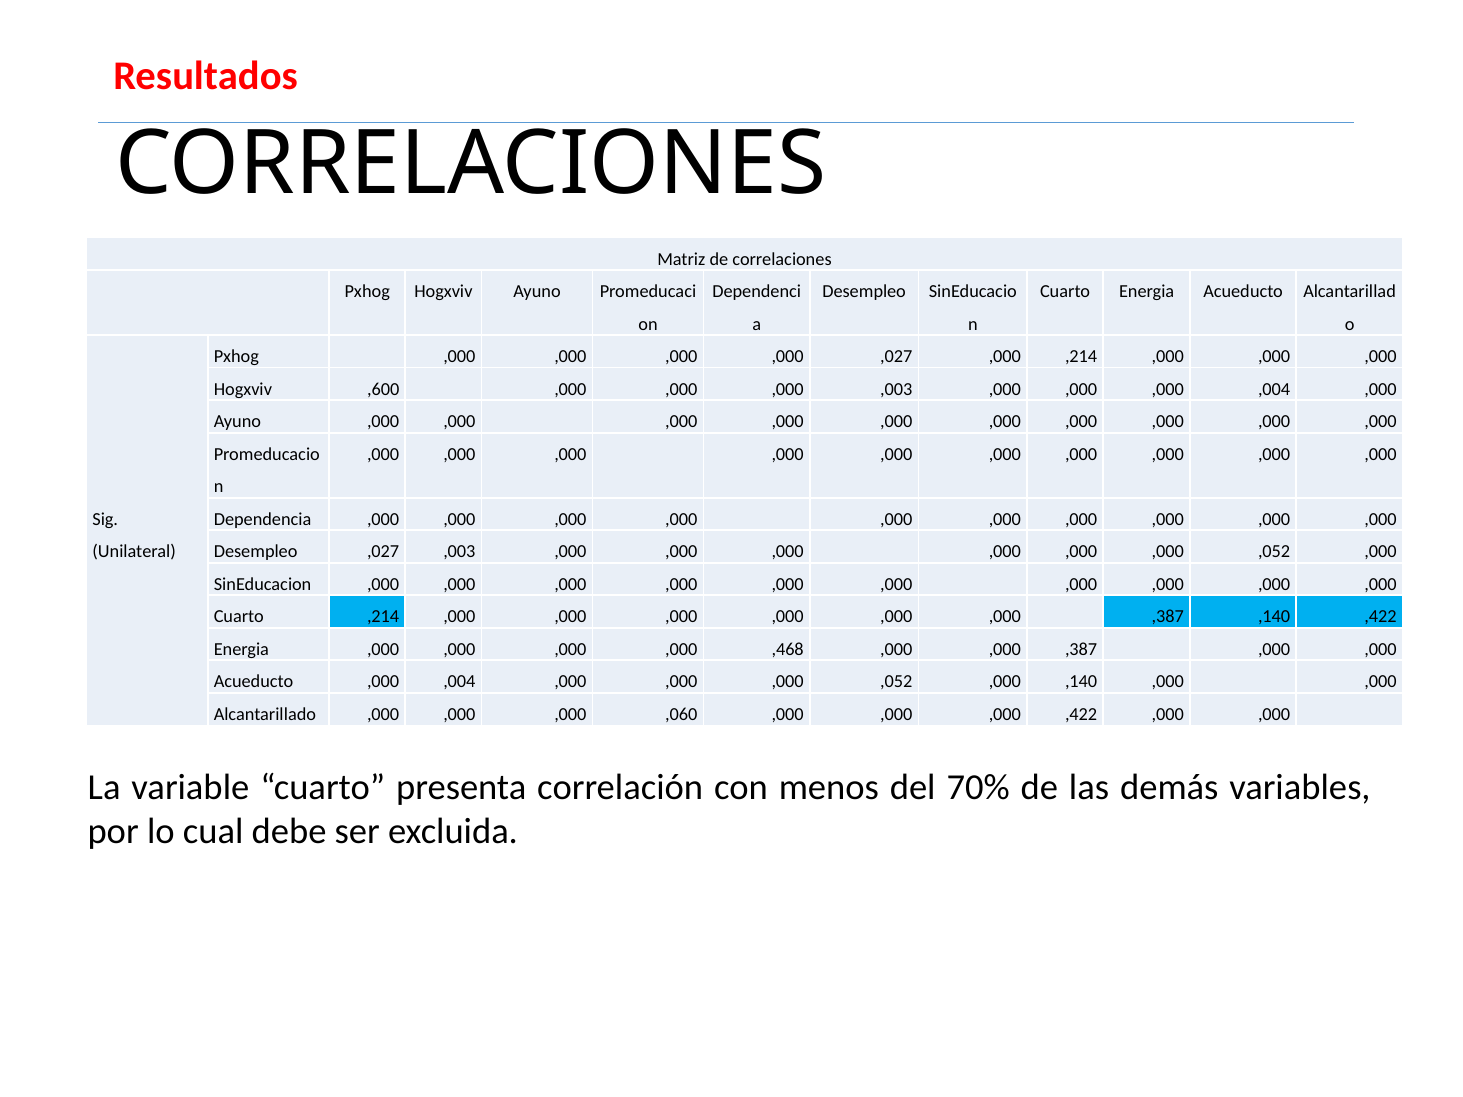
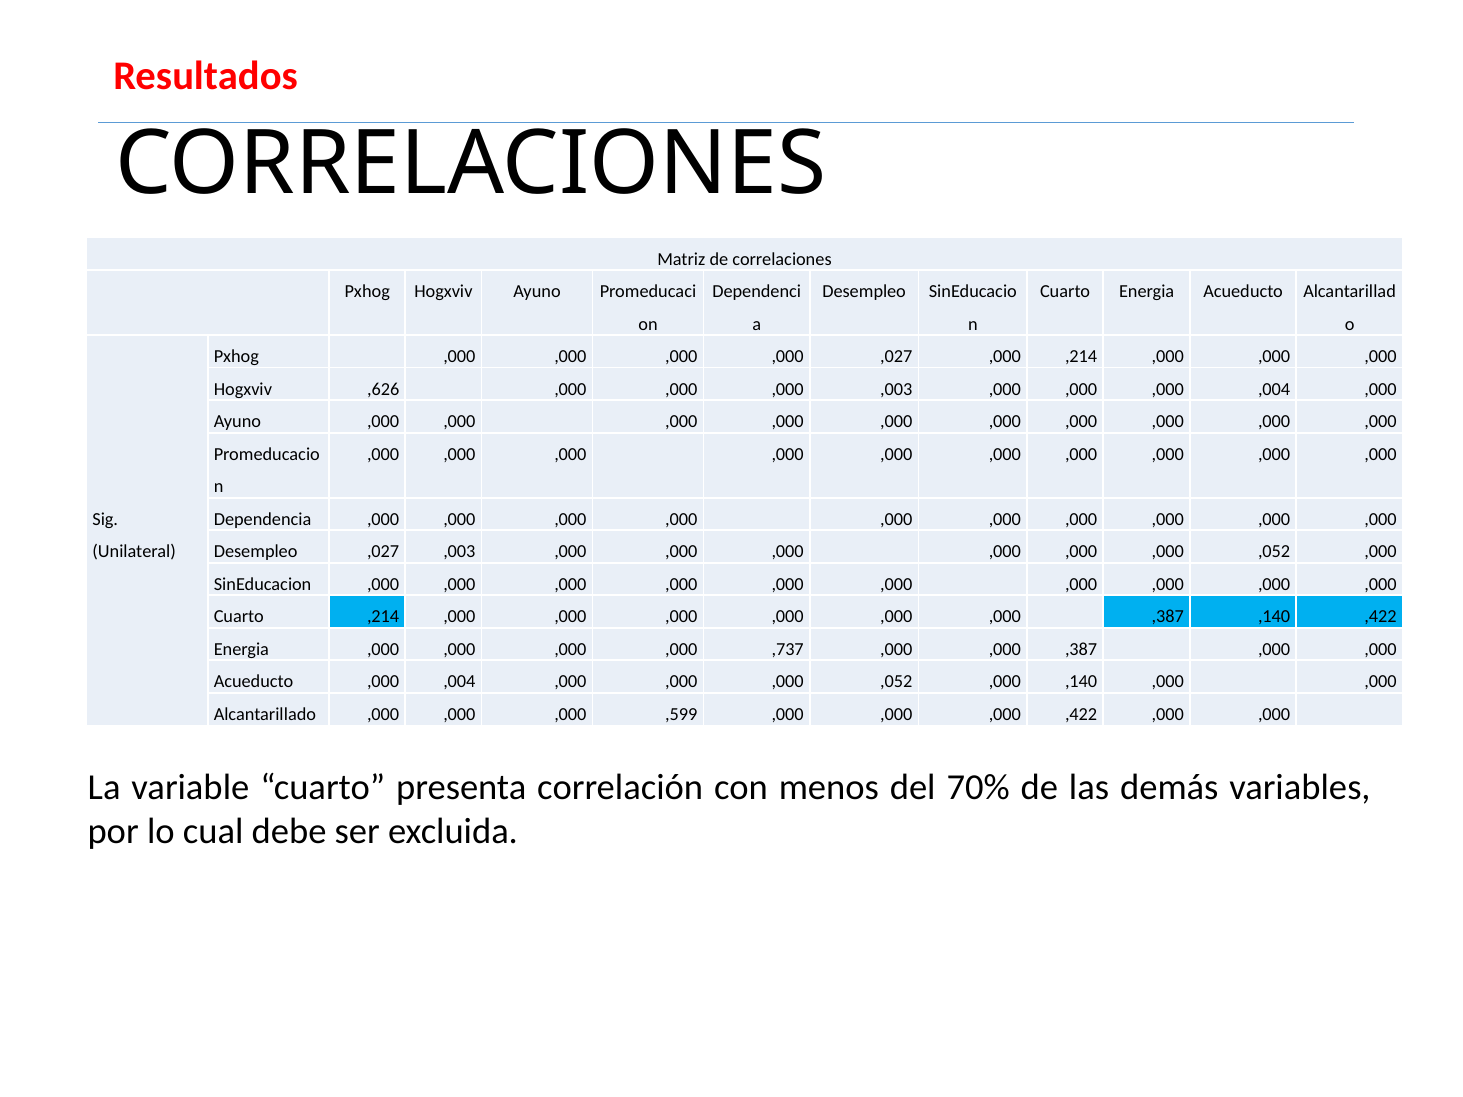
,600: ,600 -> ,626
,468: ,468 -> ,737
,060: ,060 -> ,599
